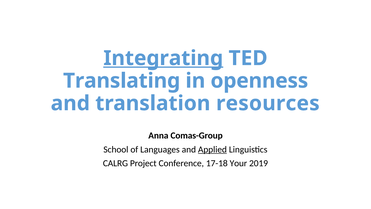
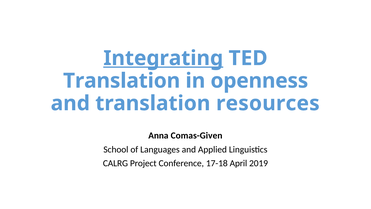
Translating at (122, 81): Translating -> Translation
Comas-Group: Comas-Group -> Comas-Given
Applied underline: present -> none
Your: Your -> April
